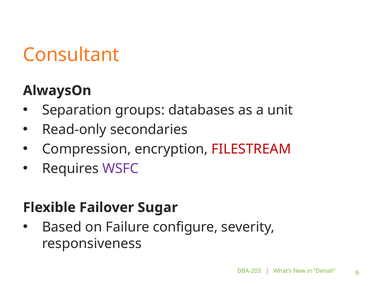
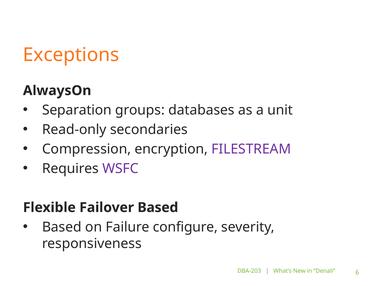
Consultant: Consultant -> Exceptions
FILESTREAM colour: red -> purple
Failover Sugar: Sugar -> Based
